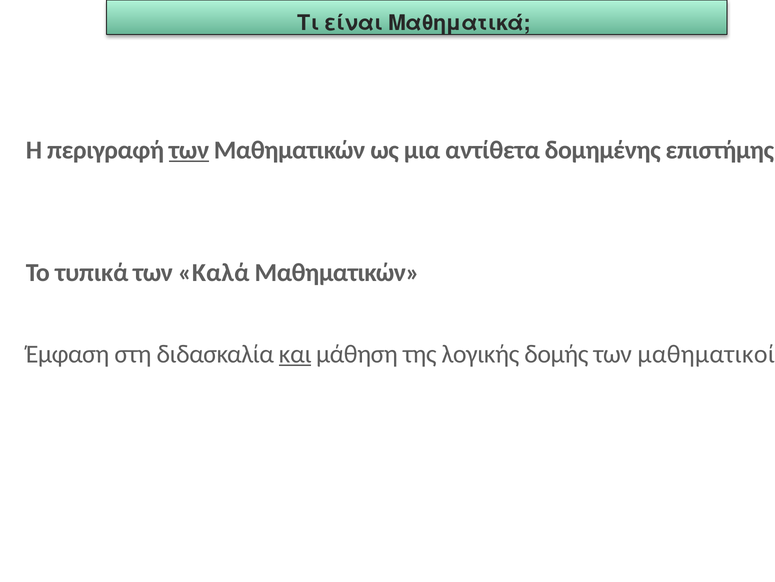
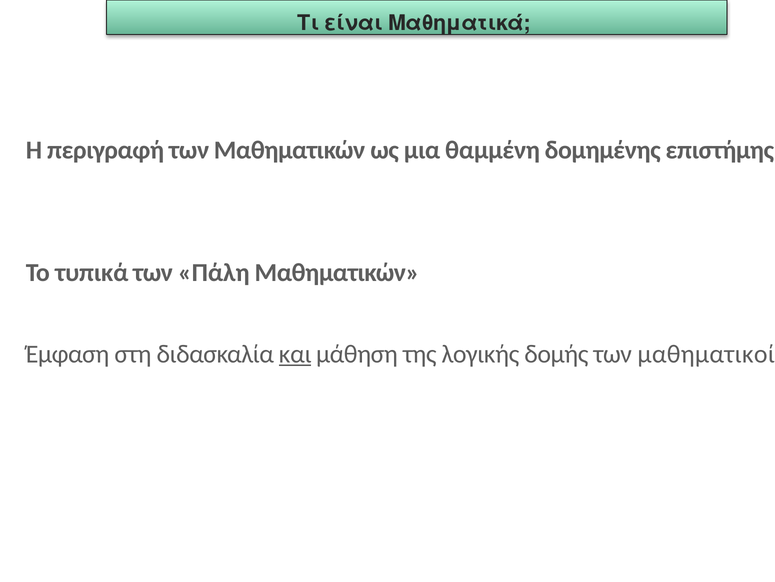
των at (189, 150) underline: present -> none
αντίθετα: αντίθετα -> θαμμένη
Καλά: Καλά -> Πάλη
